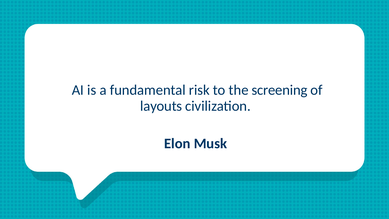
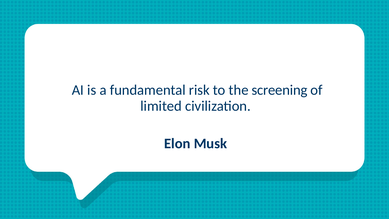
layouts: layouts -> limited
